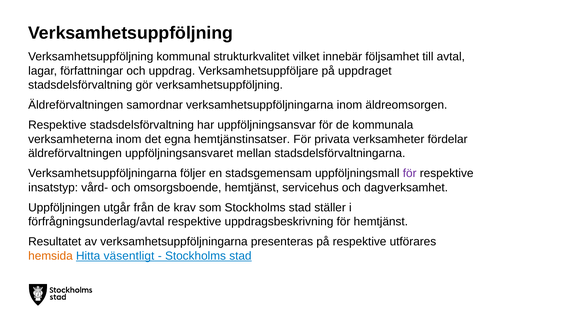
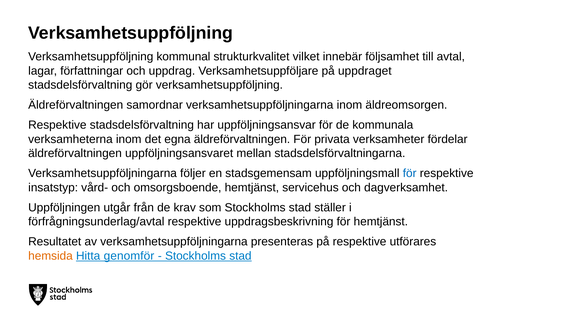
egna hemtjänstinsatser: hemtjänstinsatser -> äldreförvaltningen
för at (410, 173) colour: purple -> blue
väsentligt: väsentligt -> genomför
